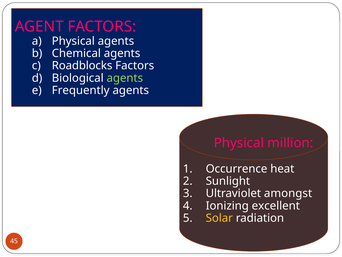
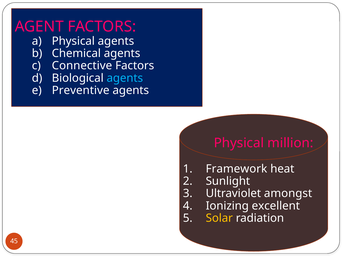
Roadblocks: Roadblocks -> Connective
agents at (125, 78) colour: light green -> light blue
Frequently: Frequently -> Preventive
Occurrence: Occurrence -> Framework
